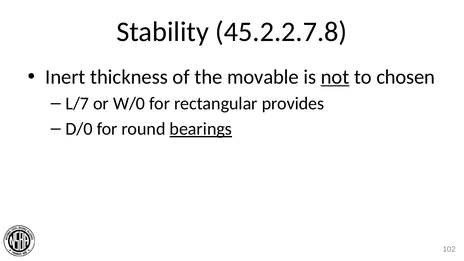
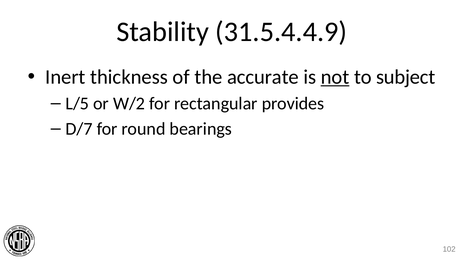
45.2.2.7.8: 45.2.2.7.8 -> 31.5.4.4.9
movable: movable -> accurate
chosen: chosen -> subject
L/7: L/7 -> L/5
W/0: W/0 -> W/2
D/0: D/0 -> D/7
bearings underline: present -> none
